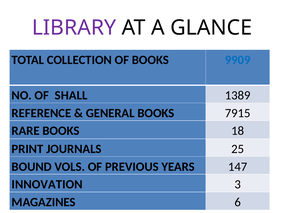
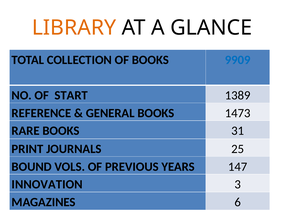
LIBRARY colour: purple -> orange
SHALL: SHALL -> START
7915: 7915 -> 1473
18: 18 -> 31
